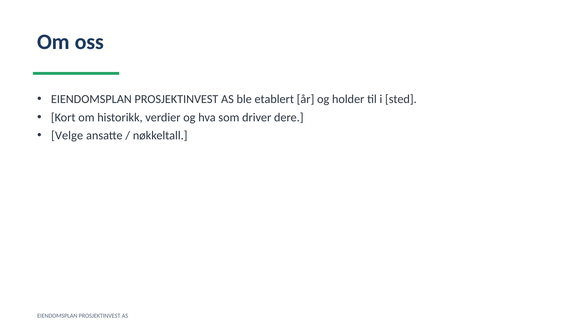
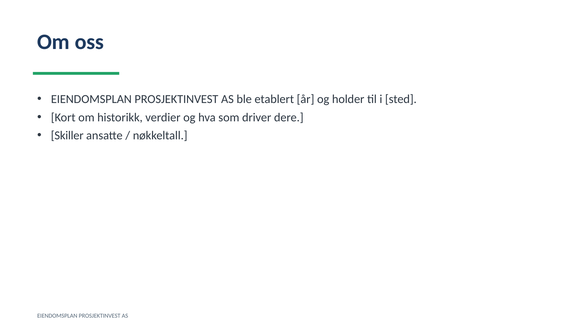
Velge: Velge -> Skiller
